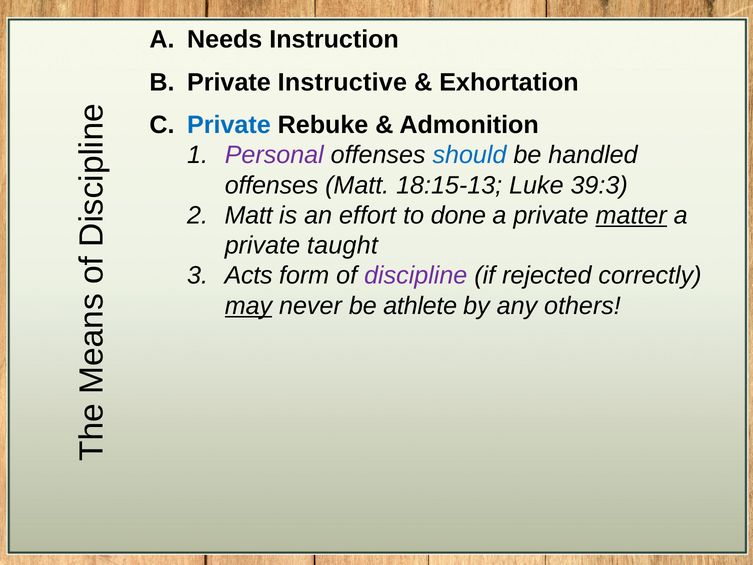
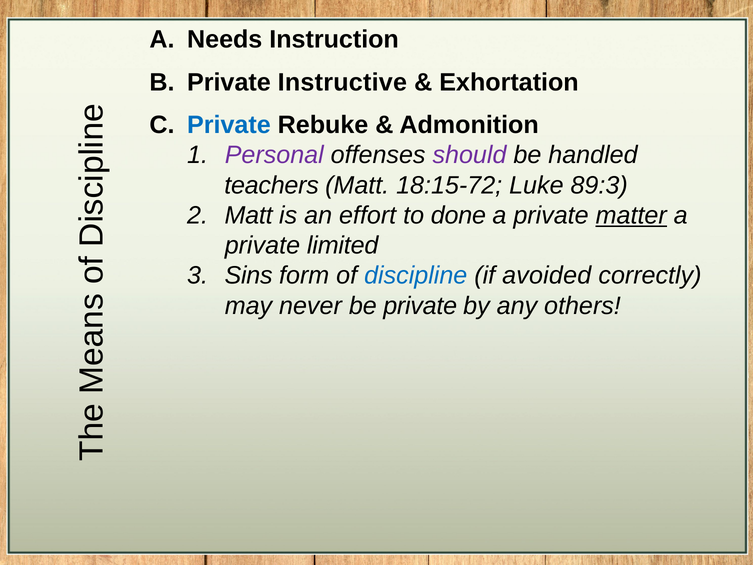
should colour: blue -> purple
offenses at (272, 185): offenses -> teachers
18:15-13: 18:15-13 -> 18:15-72
39:3: 39:3 -> 89:3
taught: taught -> limited
Acts: Acts -> Sins
discipline colour: purple -> blue
rejected: rejected -> avoided
may underline: present -> none
be athlete: athlete -> private
